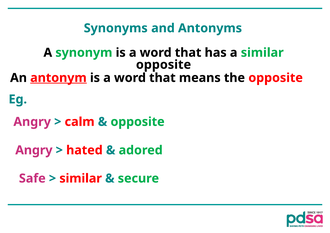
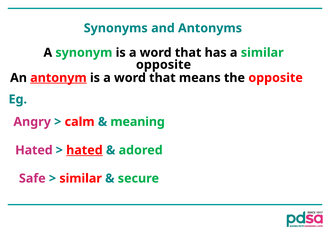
opposite at (138, 122): opposite -> meaning
Angry at (34, 150): Angry -> Hated
hated at (84, 150) underline: none -> present
